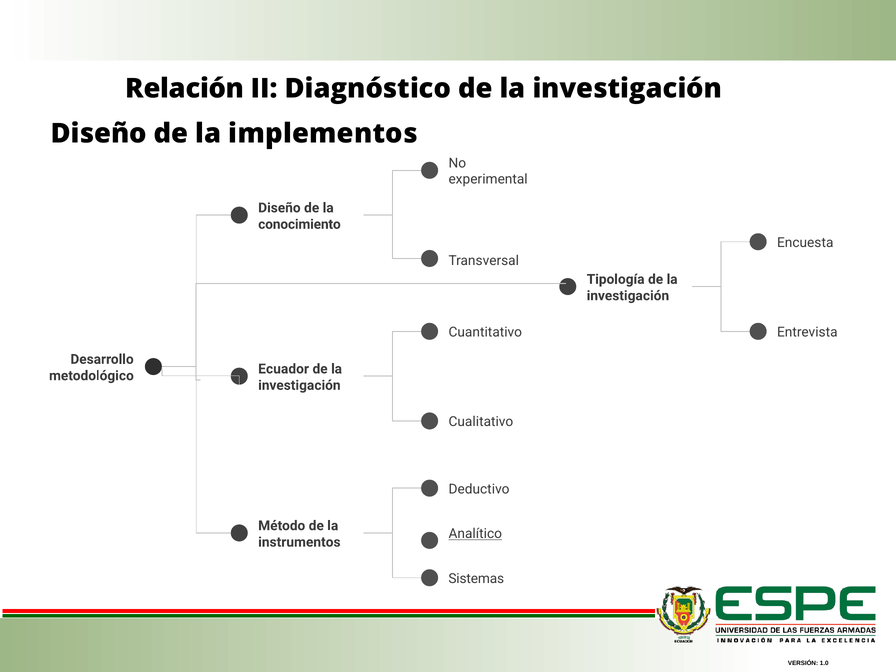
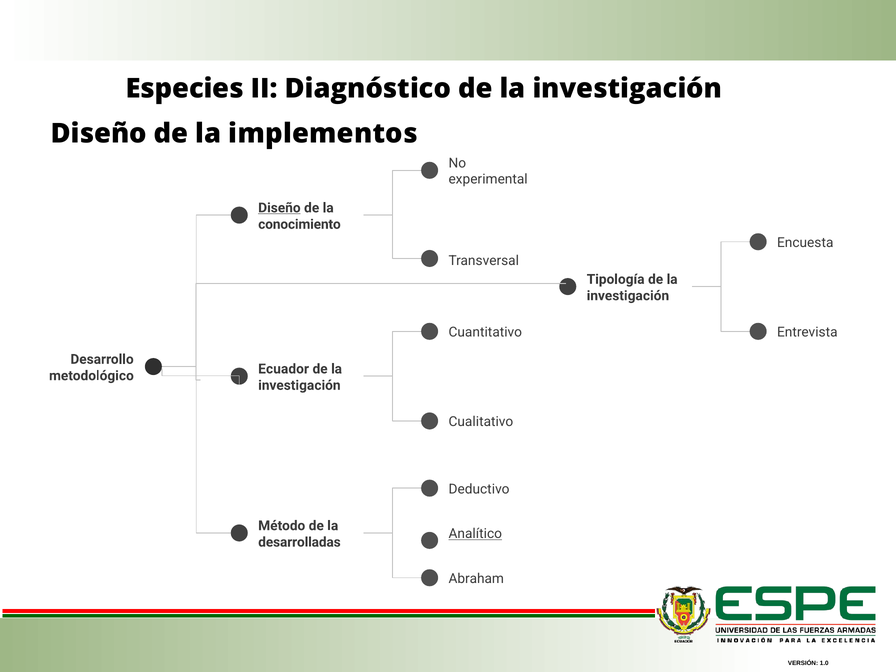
Relación: Relación -> Especies
Diseño at (279, 208) underline: none -> present
instrumentos: instrumentos -> desarrolladas
Sistemas: Sistemas -> Abraham
